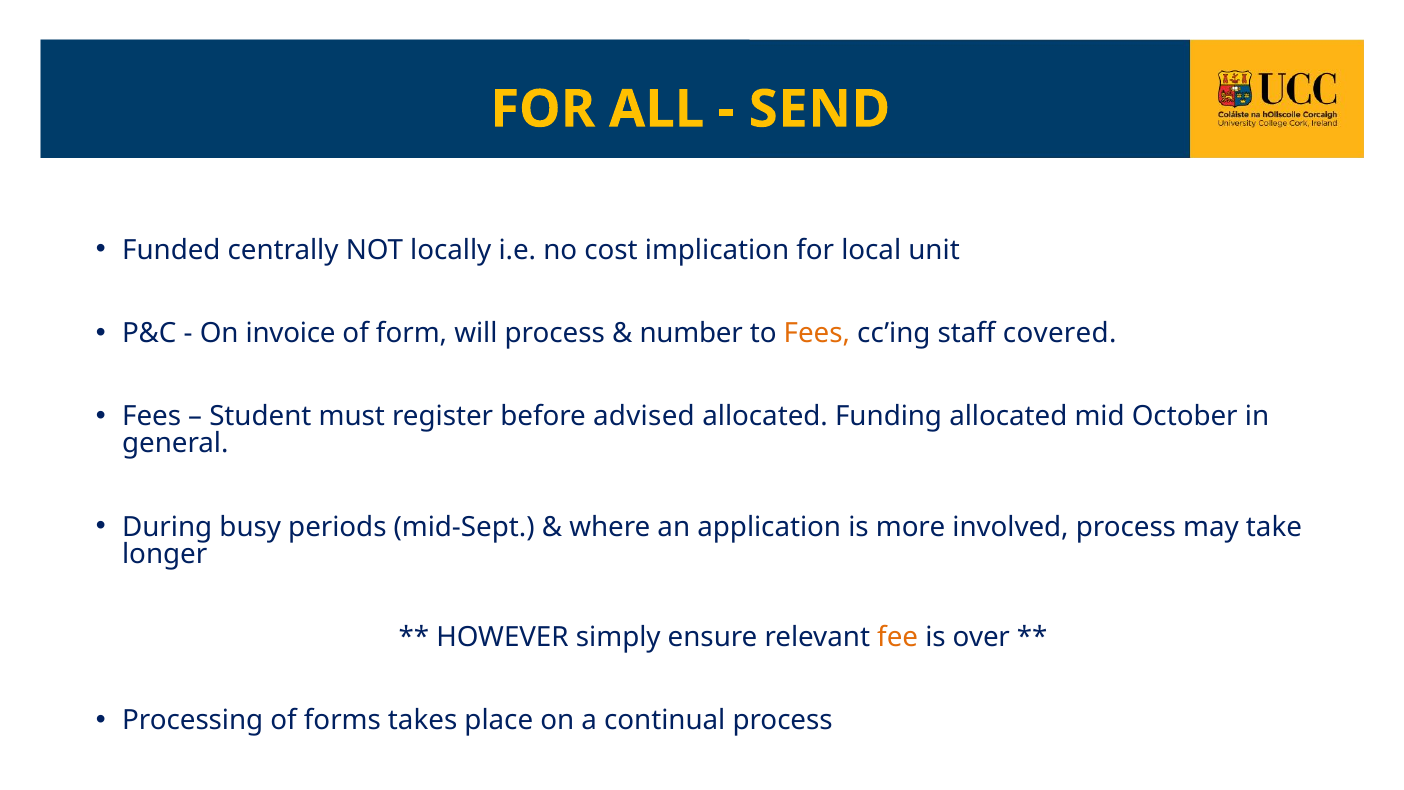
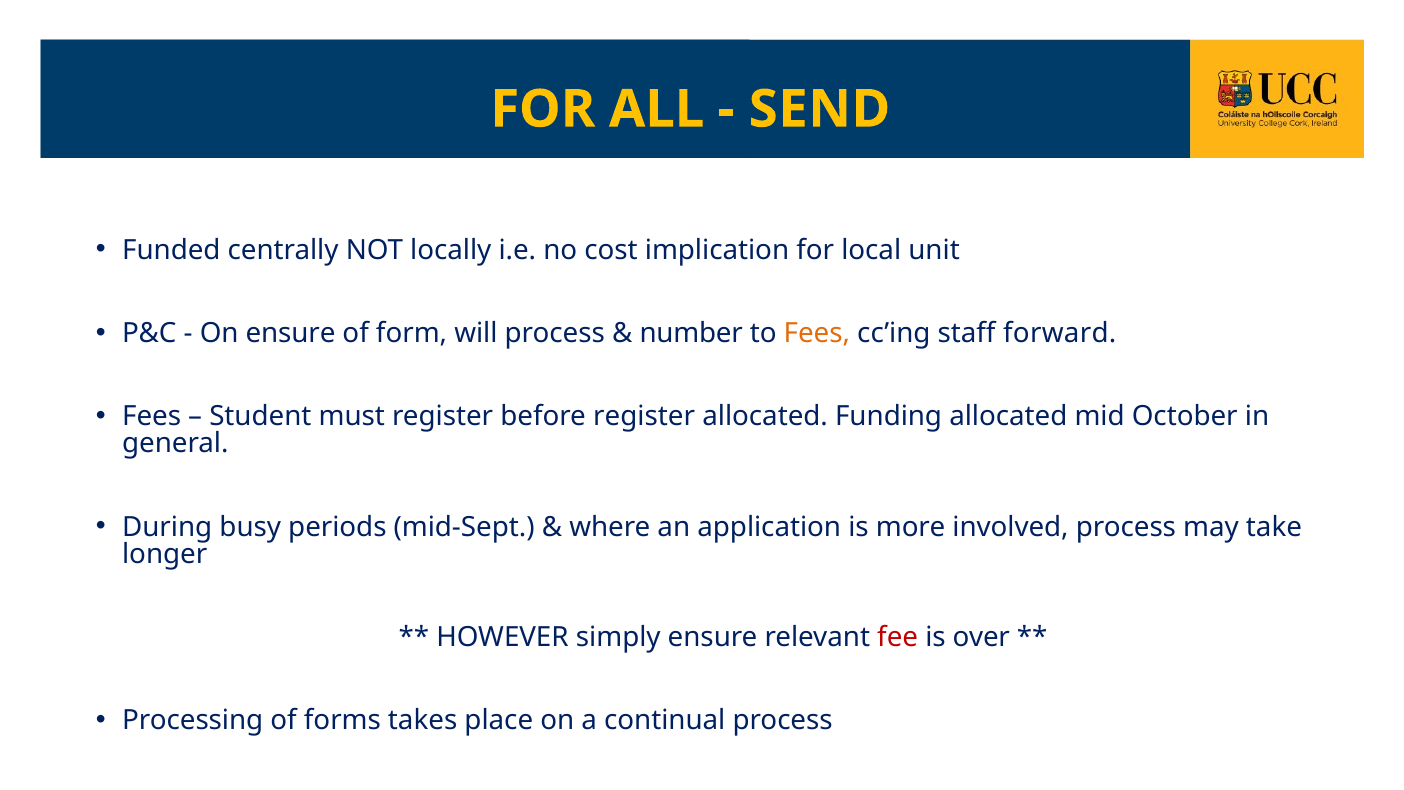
On invoice: invoice -> ensure
covered: covered -> forward
before advised: advised -> register
fee colour: orange -> red
